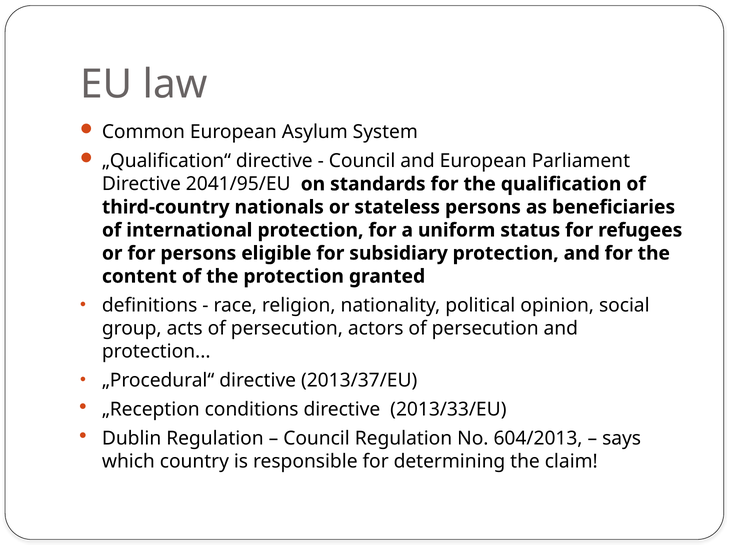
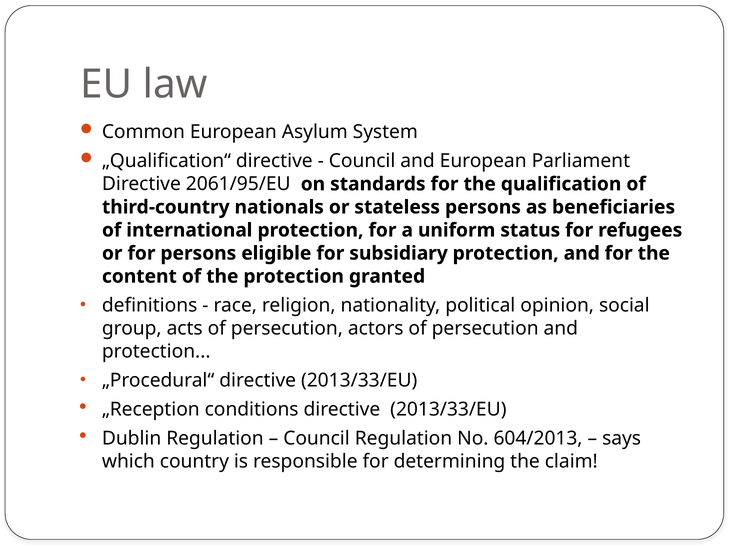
2041/95/EU: 2041/95/EU -> 2061/95/EU
„Procedural“ directive 2013/37/EU: 2013/37/EU -> 2013/33/EU
